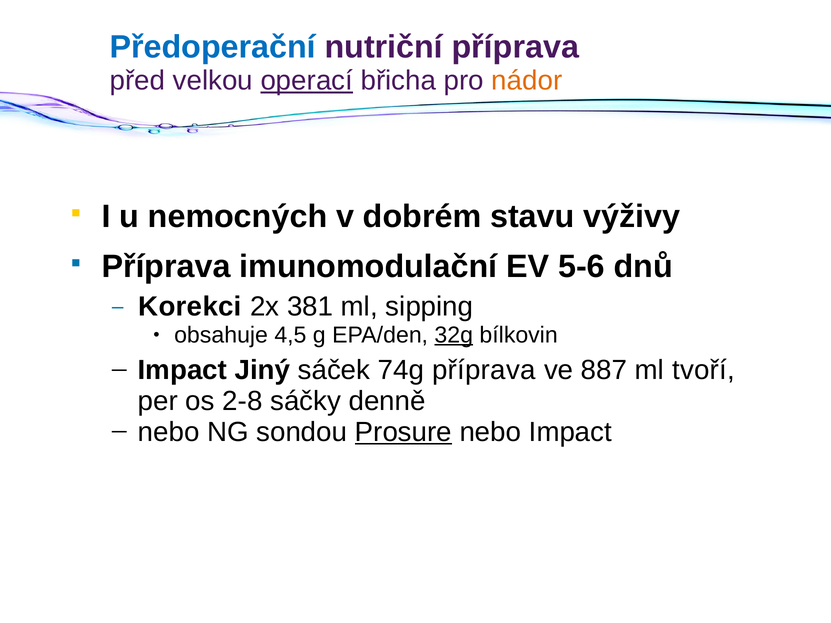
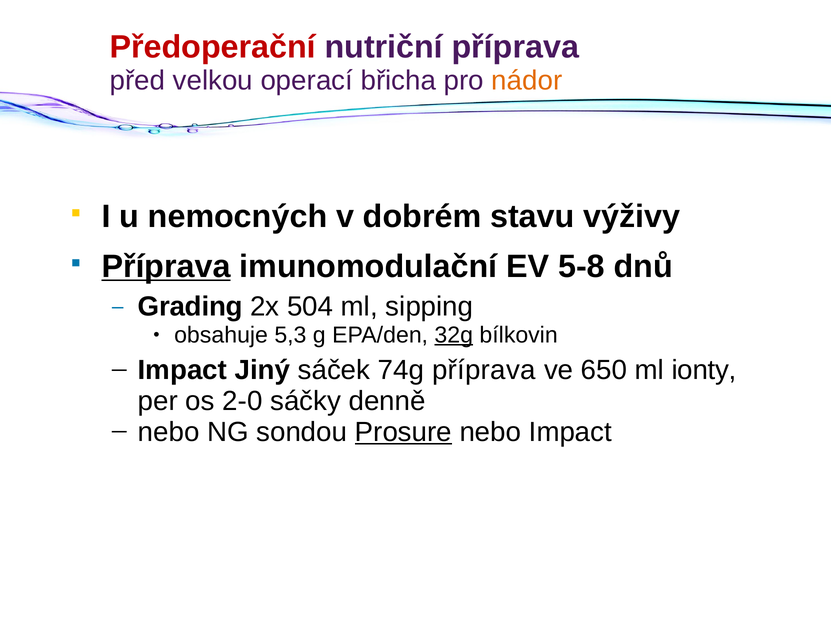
Předoperační colour: blue -> red
operací underline: present -> none
Příprava at (166, 266) underline: none -> present
5-6: 5-6 -> 5-8
Korekci: Korekci -> Grading
381: 381 -> 504
4,5: 4,5 -> 5,3
887: 887 -> 650
tvoří: tvoří -> ionty
2-8: 2-8 -> 2-0
